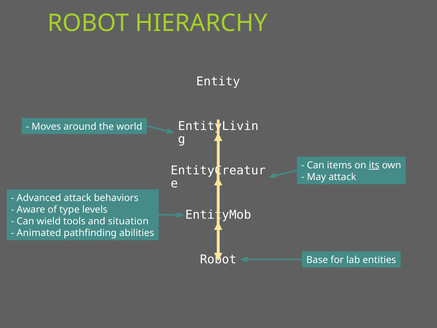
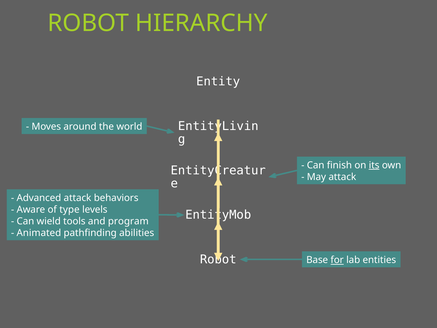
items: items -> finish
situation: situation -> program
for underline: none -> present
